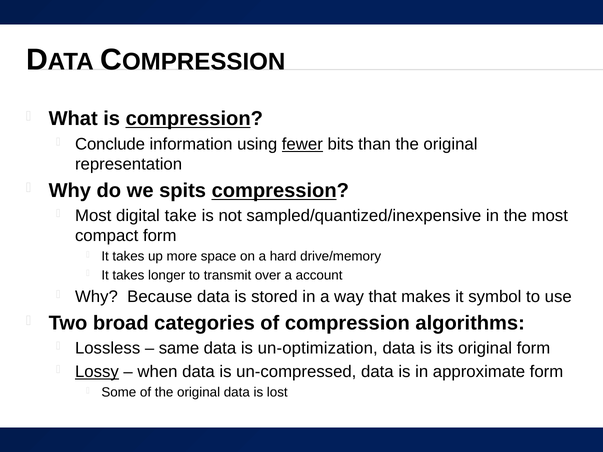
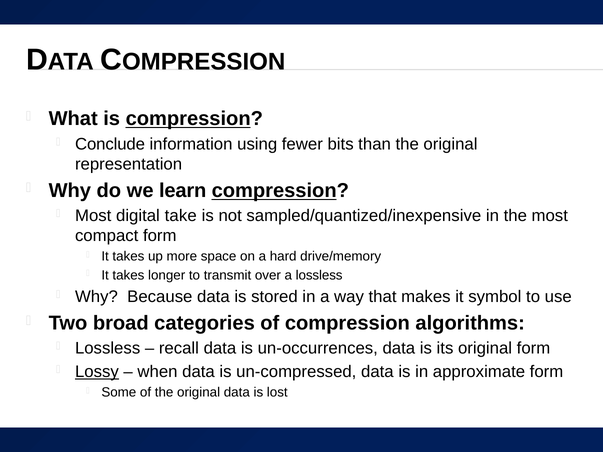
fewer underline: present -> none
spits: spits -> learn
a account: account -> lossless
same: same -> recall
un-optimization: un-optimization -> un-occurrences
